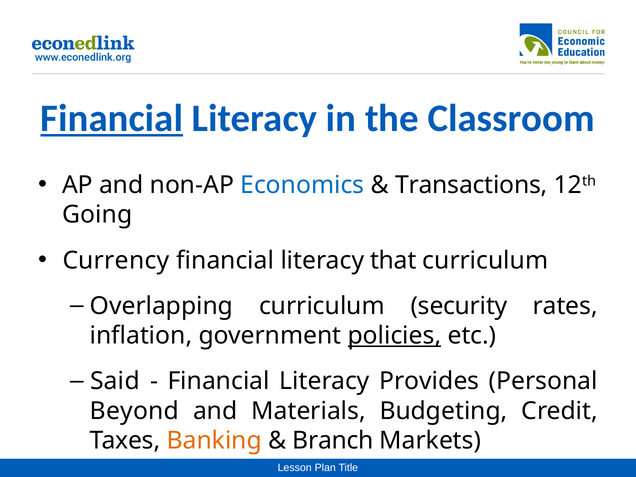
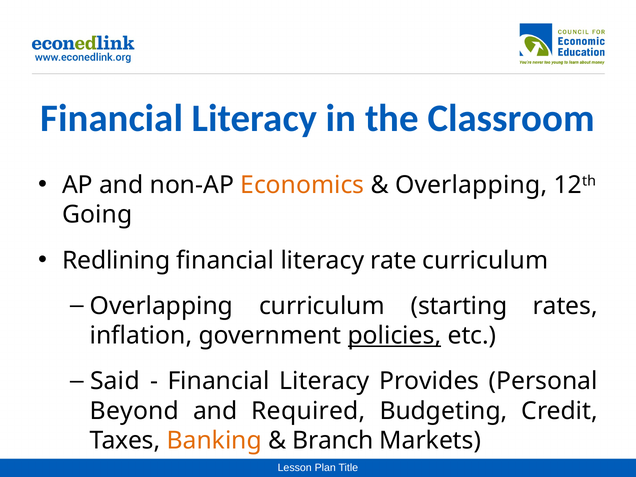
Financial at (112, 119) underline: present -> none
Economics colour: blue -> orange
Transactions at (471, 185): Transactions -> Overlapping
Currency: Currency -> Redlining
that: that -> rate
security: security -> starting
Materials: Materials -> Required
